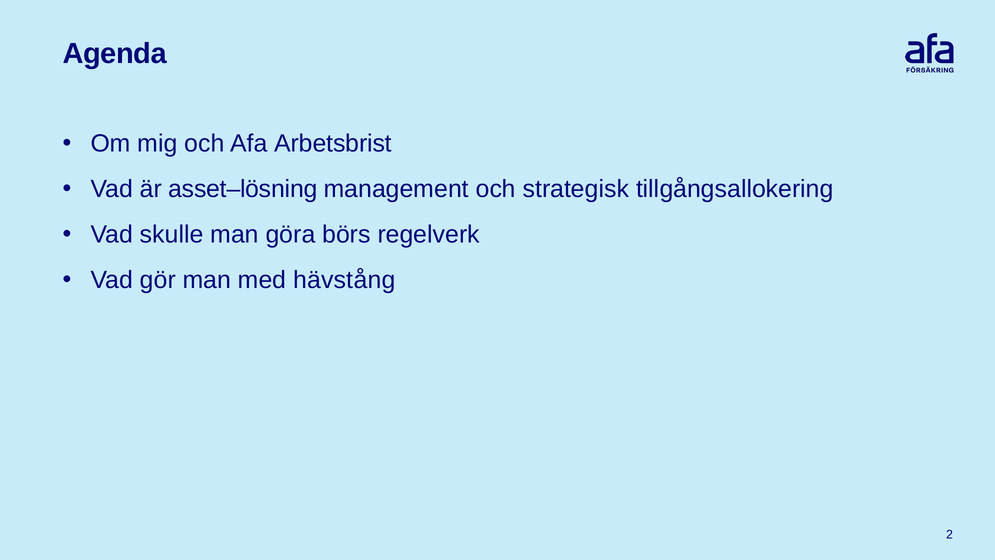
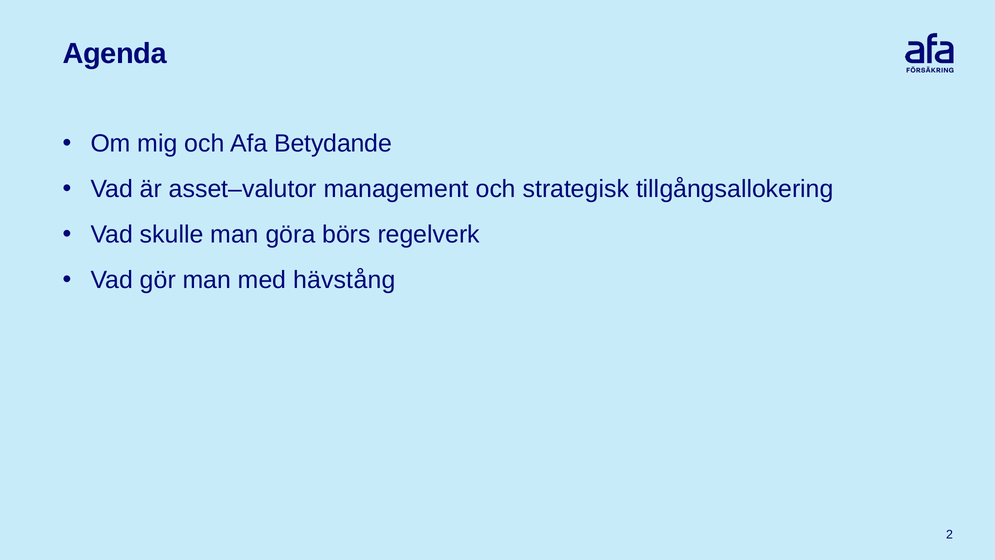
Arbetsbrist: Arbetsbrist -> Betydande
asset–lösning: asset–lösning -> asset–valutor
